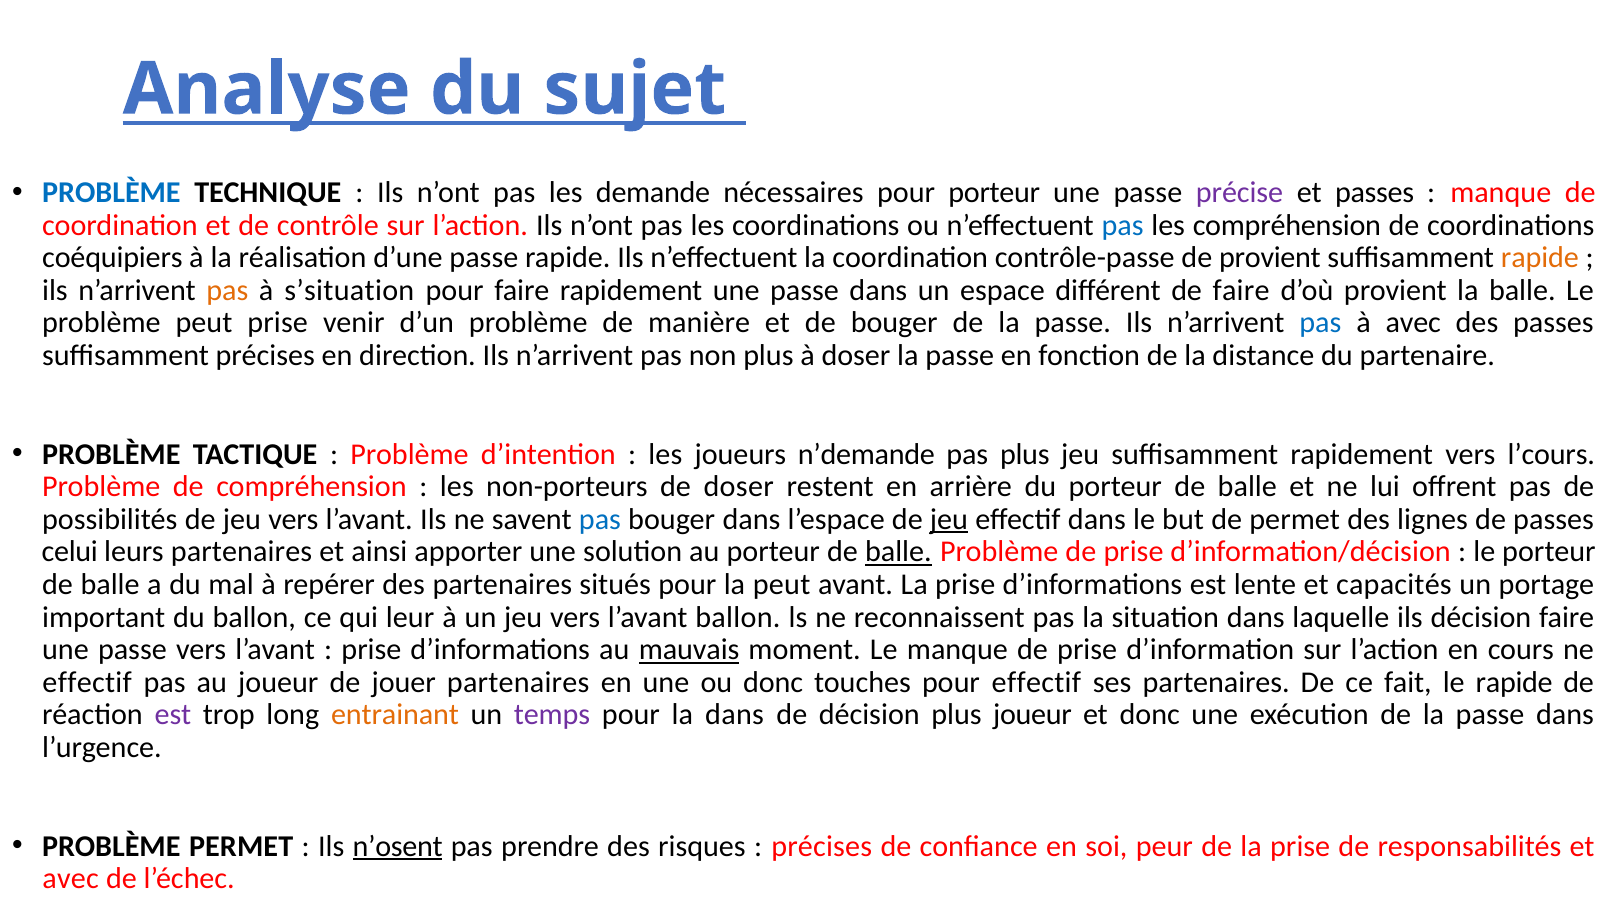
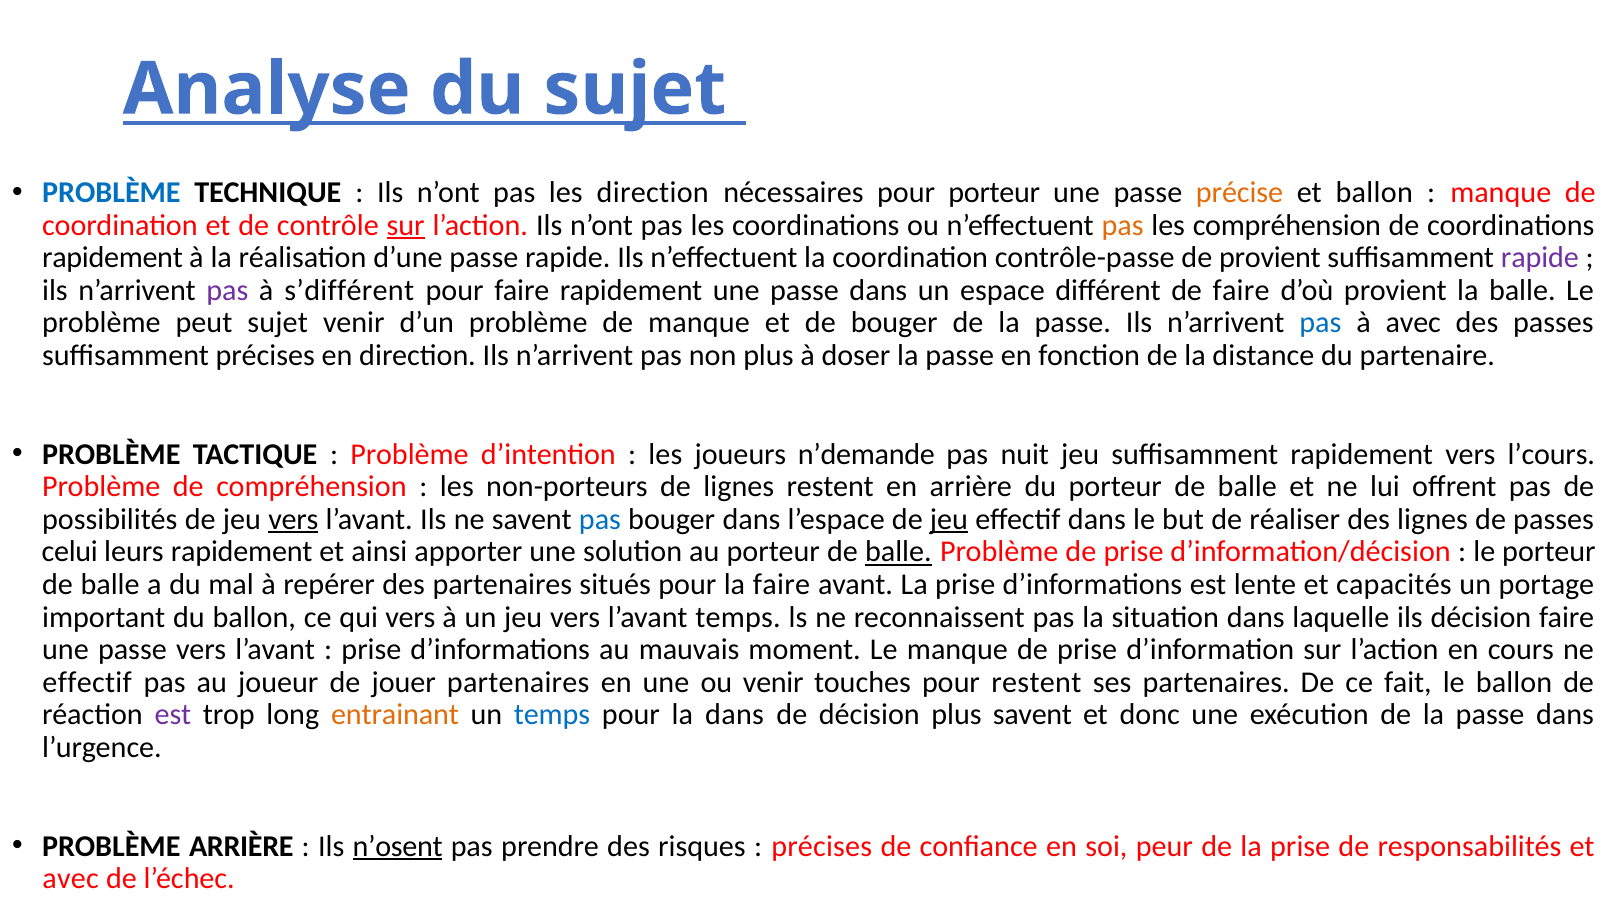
les demande: demande -> direction
précise colour: purple -> orange
et passes: passes -> ballon
sur at (406, 225) underline: none -> present
pas at (1123, 225) colour: blue -> orange
coéquipiers at (112, 258): coéquipiers -> rapidement
rapide at (1540, 258) colour: orange -> purple
pas at (227, 290) colour: orange -> purple
s’situation: s’situation -> s’différent
peut prise: prise -> sujet
de manière: manière -> manque
pas plus: plus -> nuit
de doser: doser -> lignes
vers at (293, 519) underline: none -> present
de permet: permet -> réaliser
leurs partenaires: partenaires -> rapidement
la peut: peut -> faire
qui leur: leur -> vers
l’avant ballon: ballon -> temps
mauvais underline: present -> none
ou donc: donc -> venir
pour effectif: effectif -> restent
le rapide: rapide -> ballon
temps at (552, 714) colour: purple -> blue
plus joueur: joueur -> savent
PROBLÈME PERMET: PERMET -> ARRIÈRE
